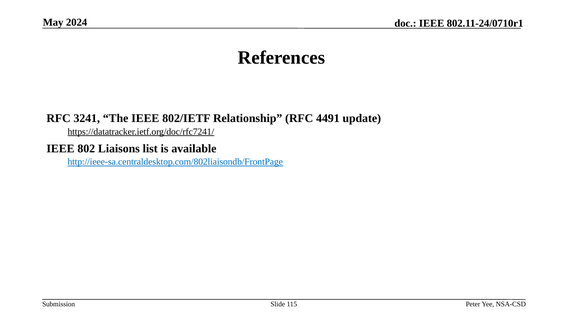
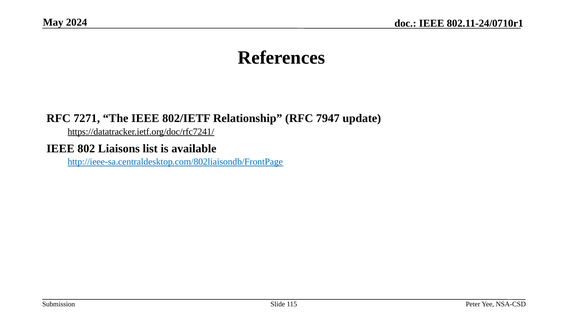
3241: 3241 -> 7271
4491: 4491 -> 7947
